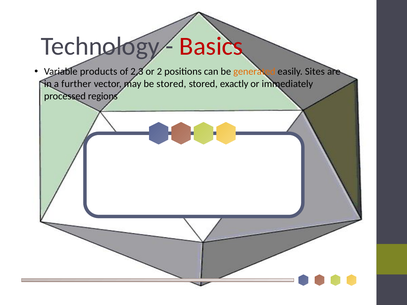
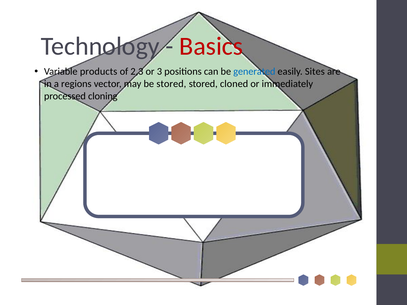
2: 2 -> 3
generated colour: orange -> blue
further: further -> regions
exactly: exactly -> cloned
regions: regions -> cloning
